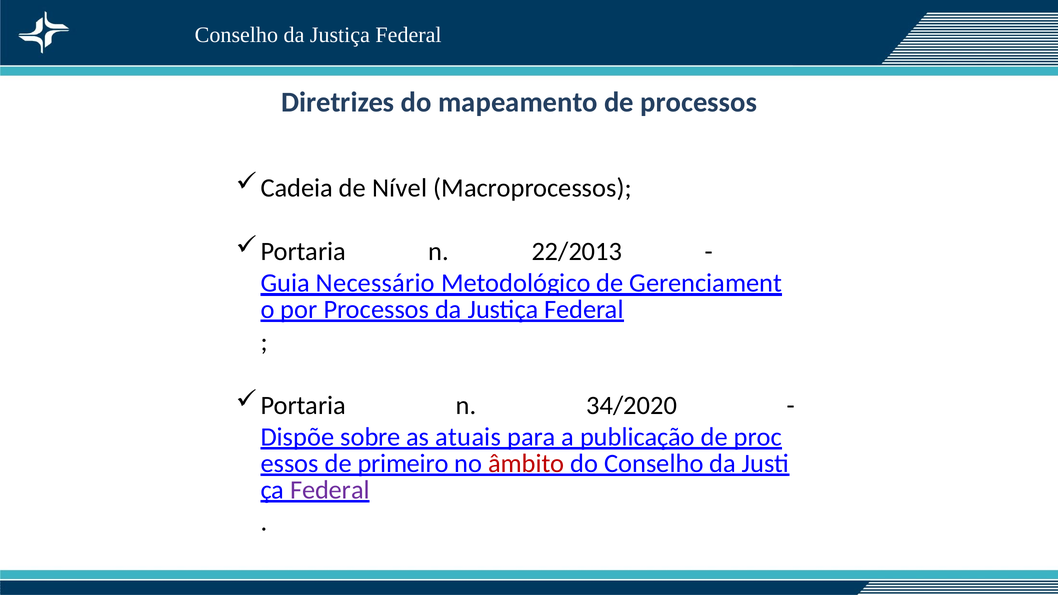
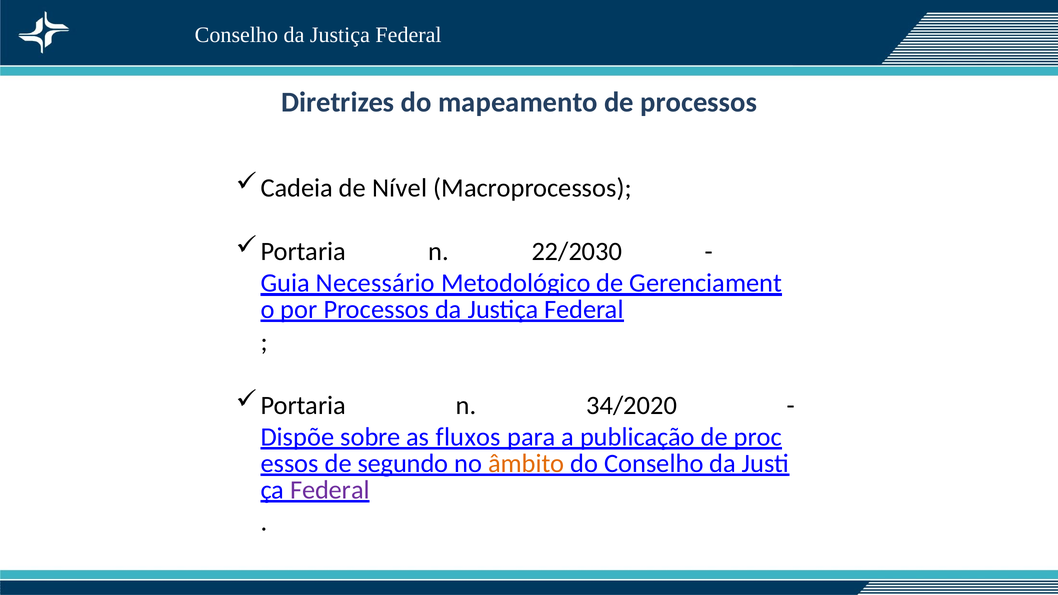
22/2013: 22/2013 -> 22/2030
atuais: atuais -> fluxos
primeiro: primeiro -> segundo
âmbito colour: red -> orange
